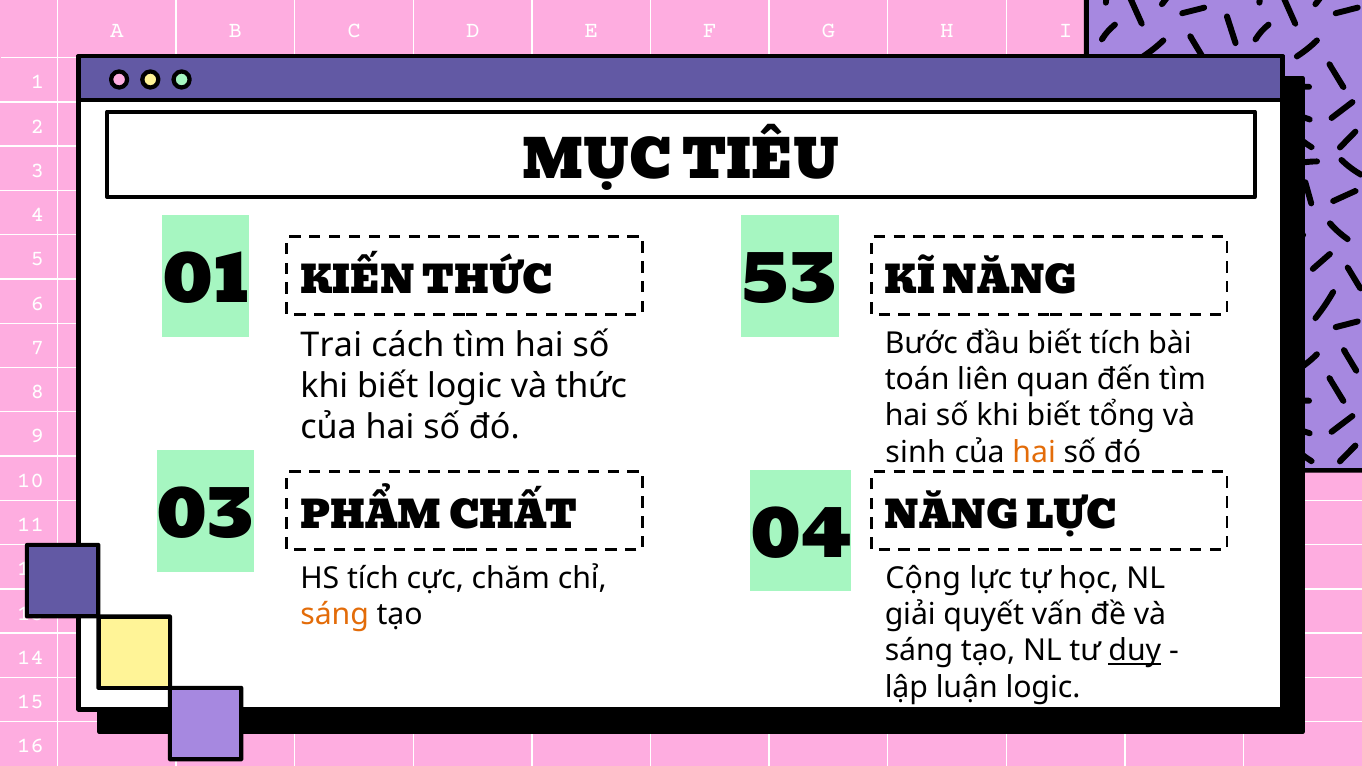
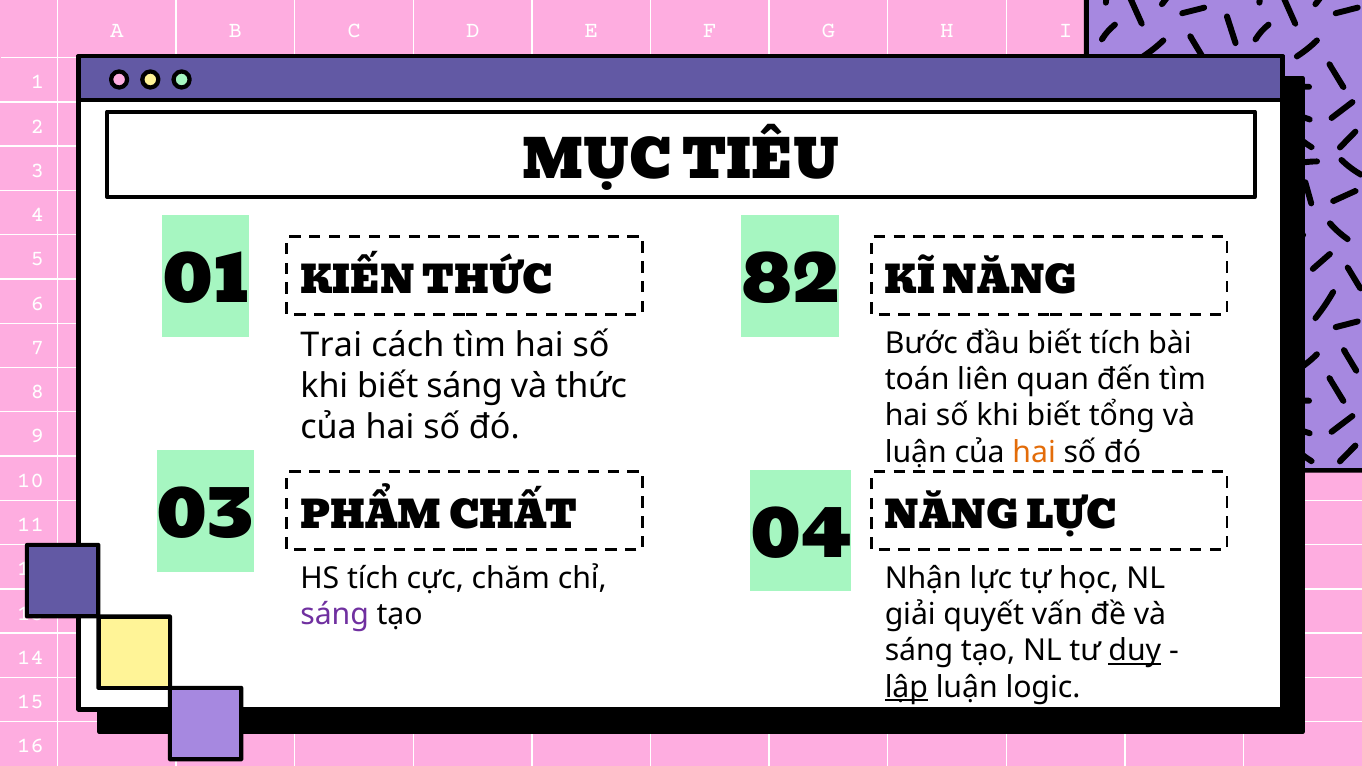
53: 53 -> 82
biết logic: logic -> sáng
sinh at (916, 452): sinh -> luận
Cộng: Cộng -> Nhận
sáng at (335, 615) colour: orange -> purple
lập underline: none -> present
